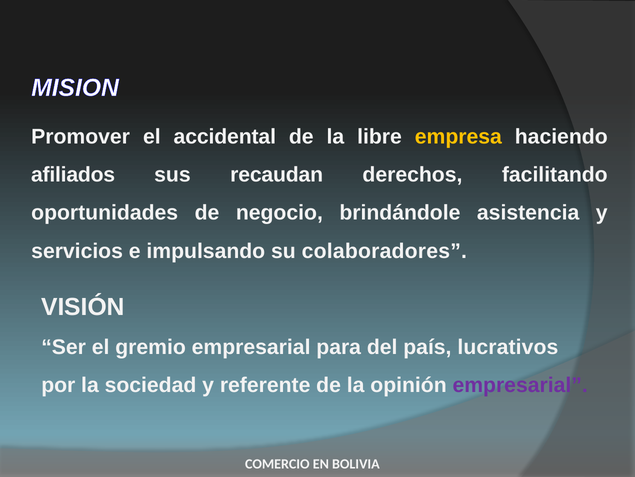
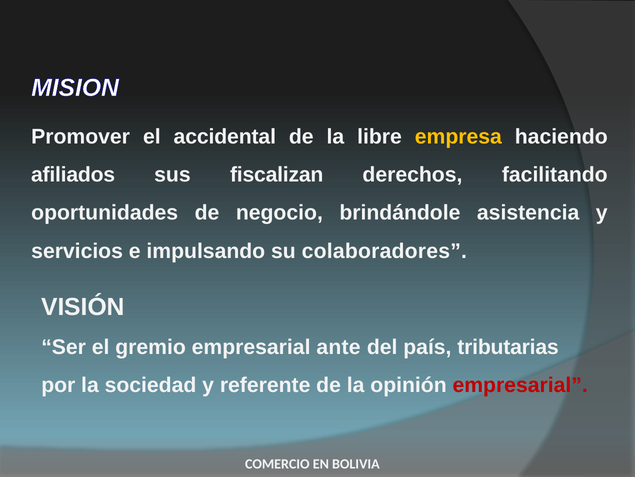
recaudan: recaudan -> fiscalizan
para: para -> ante
lucrativos: lucrativos -> tributarias
empresarial at (520, 385) colour: purple -> red
